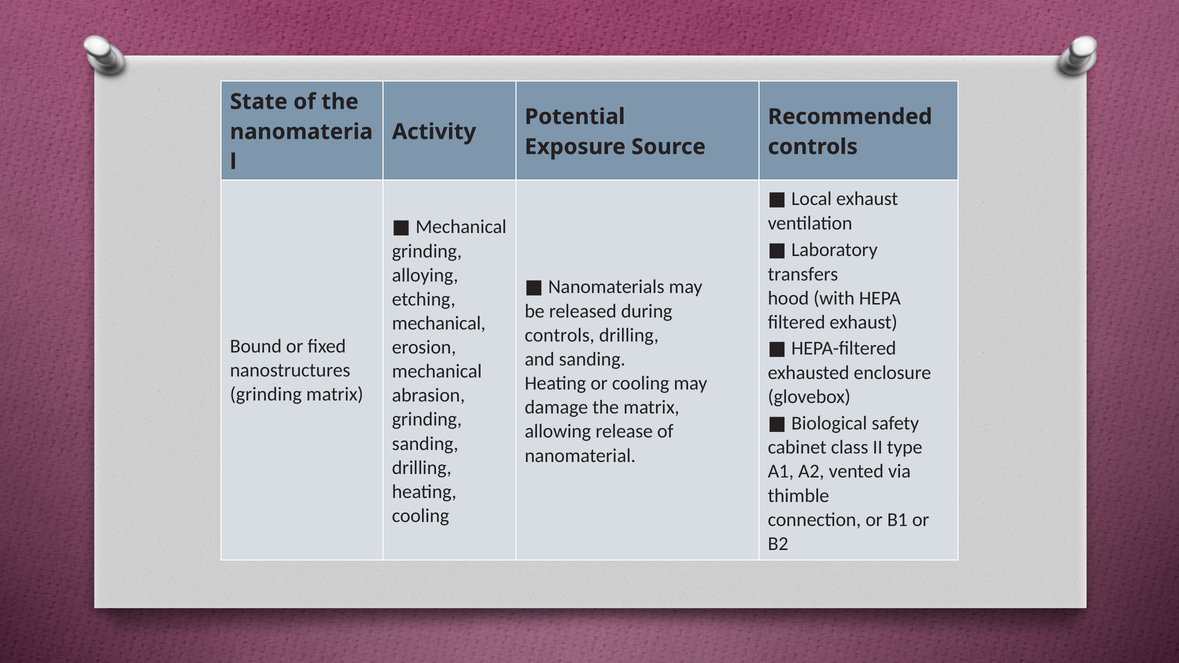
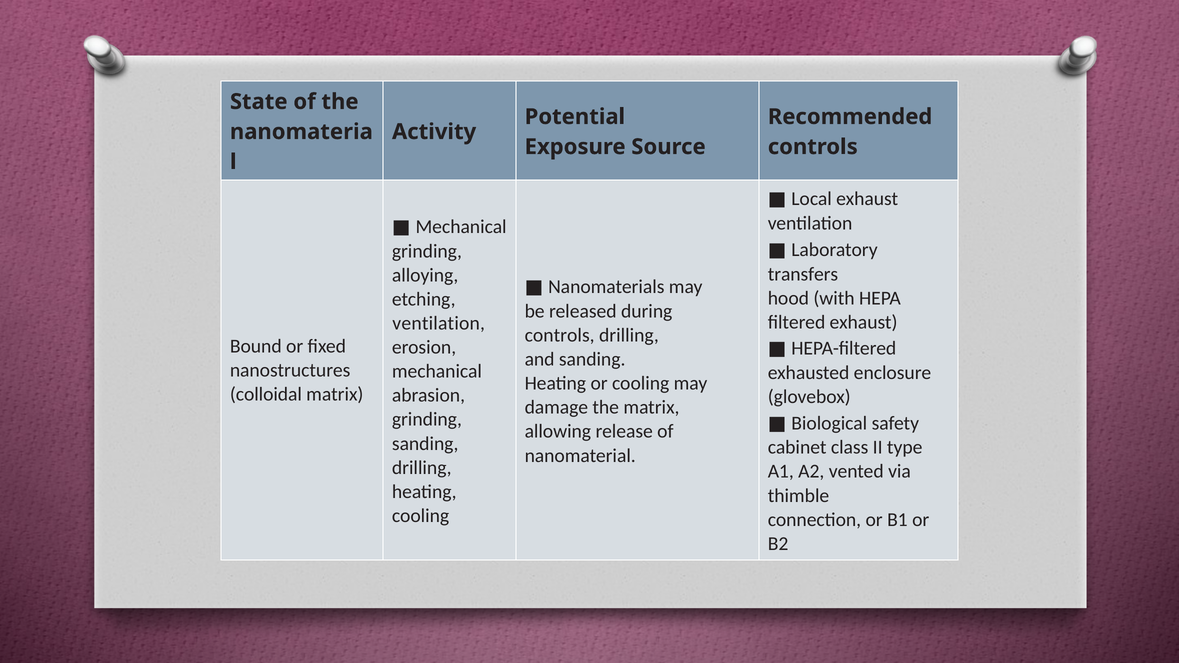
mechanical at (439, 324): mechanical -> ventilation
grinding at (266, 394): grinding -> colloidal
